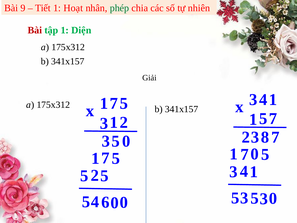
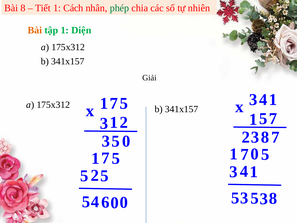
Bài 9: 9 -> 8
Hoạt: Hoạt -> Cách
Bài at (35, 30) colour: red -> orange
0 at (273, 198): 0 -> 8
